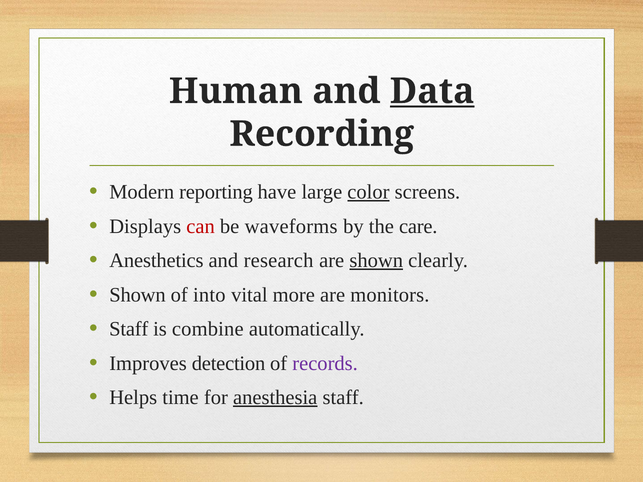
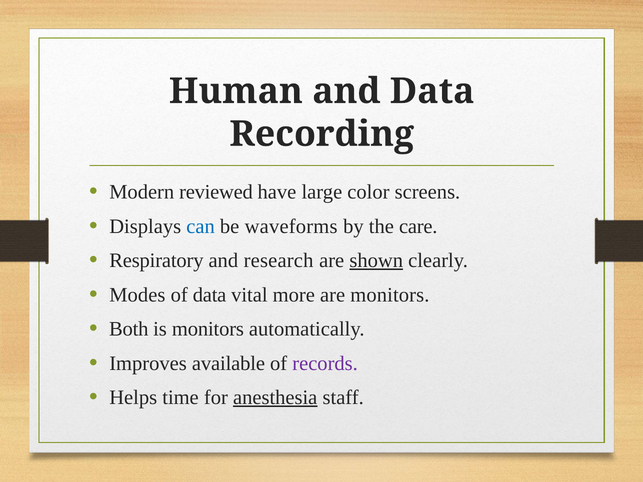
Data at (432, 91) underline: present -> none
reporting: reporting -> reviewed
color underline: present -> none
can colour: red -> blue
Anesthetics: Anesthetics -> Respiratory
Shown at (137, 295): Shown -> Modes
of into: into -> data
Staff at (129, 329): Staff -> Both
is combine: combine -> monitors
detection: detection -> available
